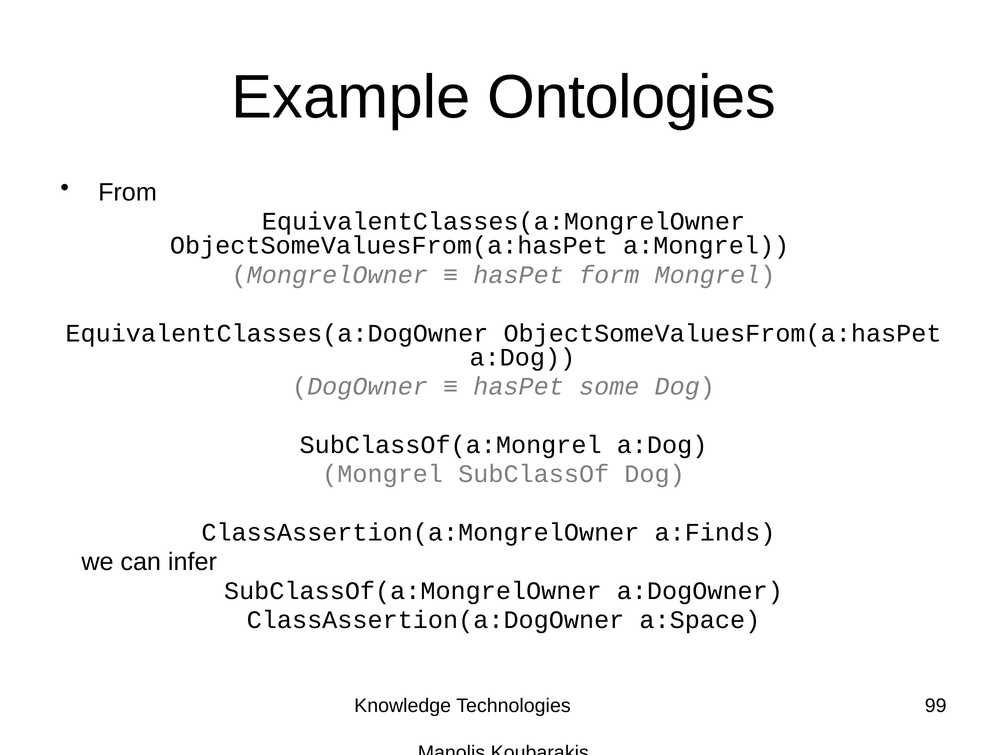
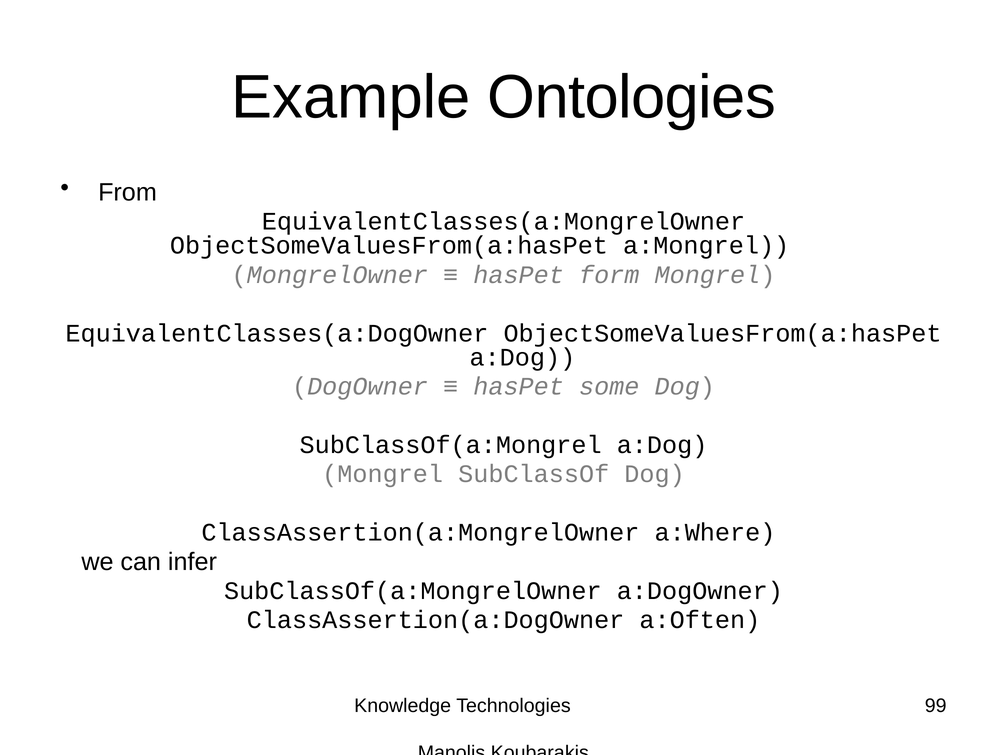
a:Finds: a:Finds -> a:Where
a:Space: a:Space -> a:Often
